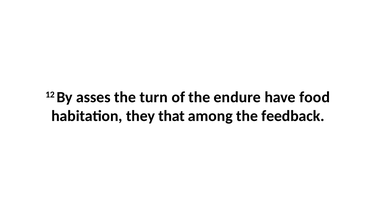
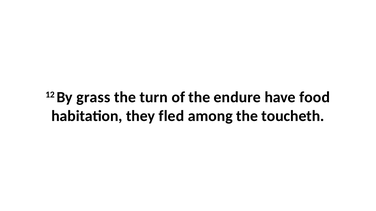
asses: asses -> grass
that: that -> fled
feedback: feedback -> toucheth
